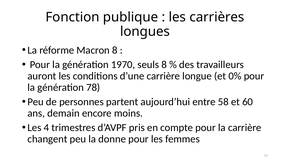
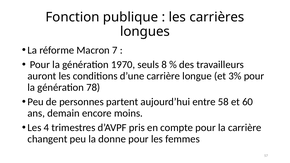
Macron 8: 8 -> 7
0%: 0% -> 3%
